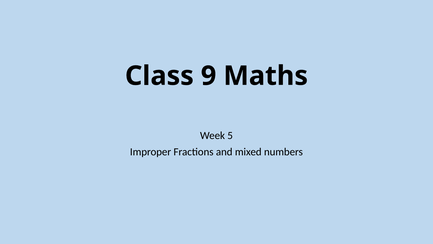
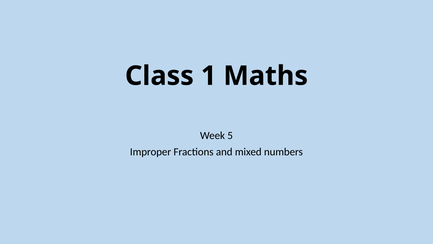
9: 9 -> 1
